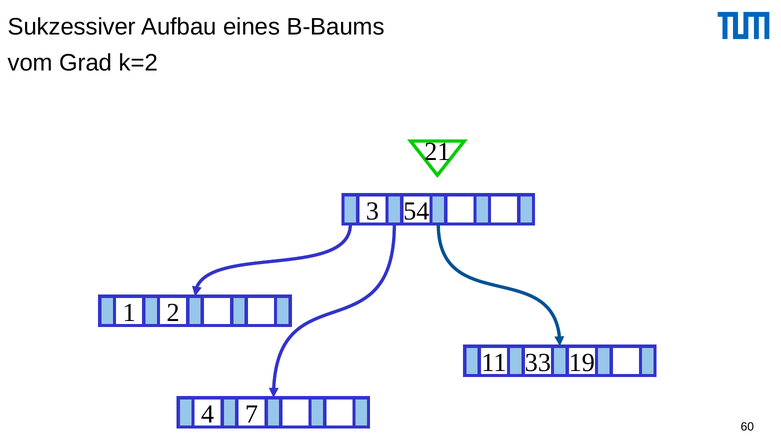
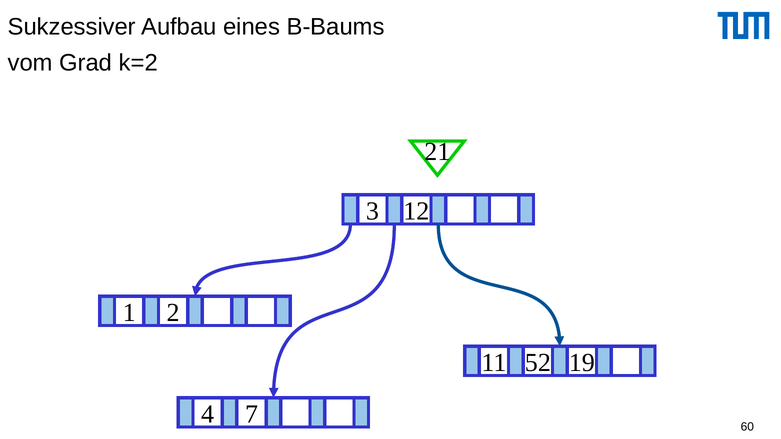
54: 54 -> 12
33: 33 -> 52
